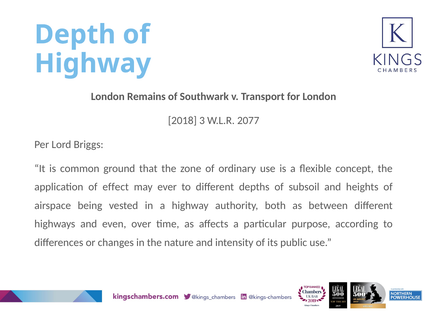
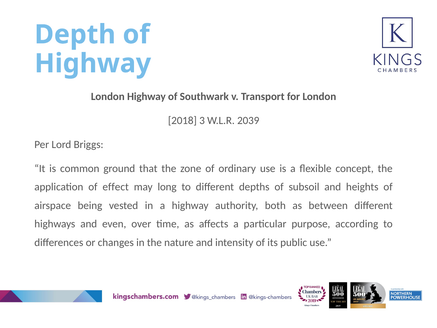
London Remains: Remains -> Highway
2077: 2077 -> 2039
ever: ever -> long
